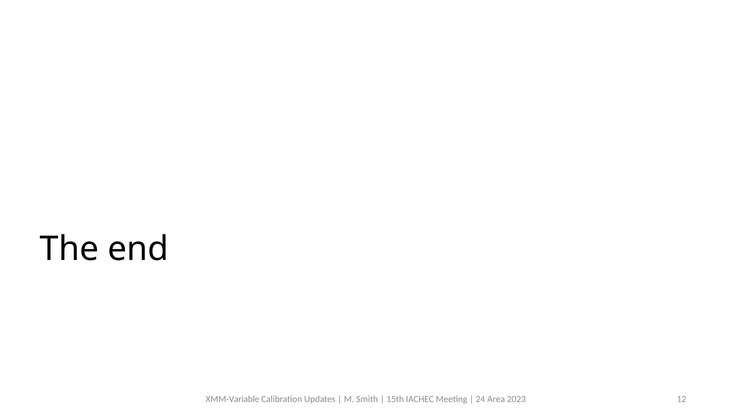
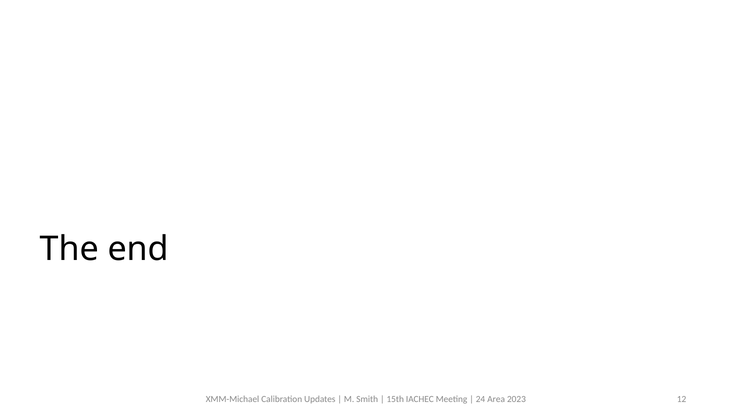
XMM-Variable: XMM-Variable -> XMM-Michael
